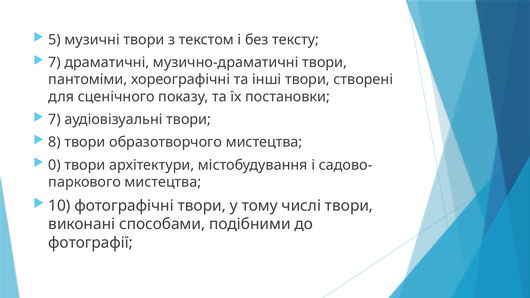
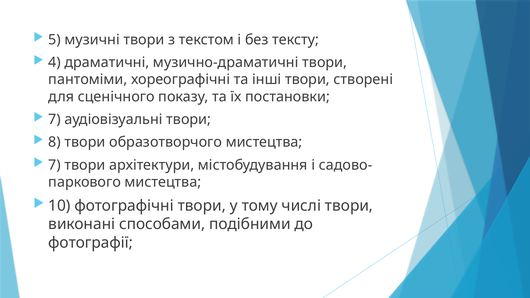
7 at (55, 62): 7 -> 4
0 at (55, 165): 0 -> 7
